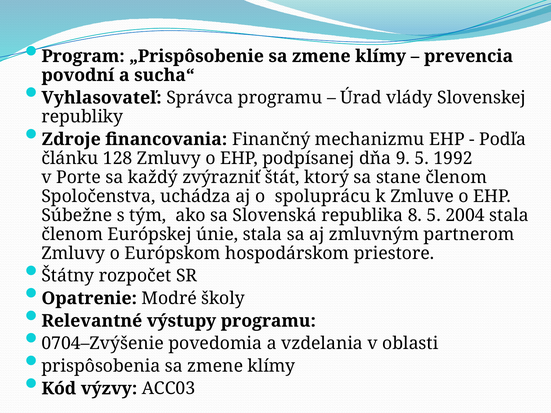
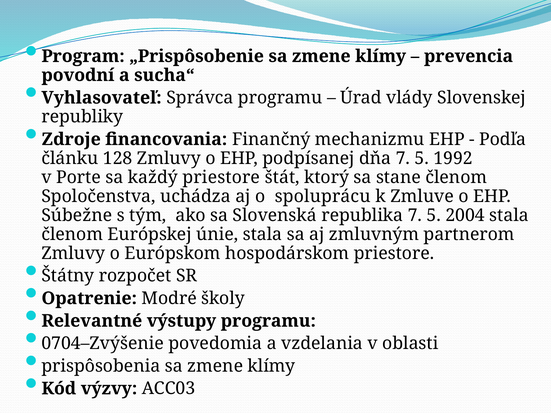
dňa 9: 9 -> 7
každý zvýrazniť: zvýrazniť -> priestore
republika 8: 8 -> 7
